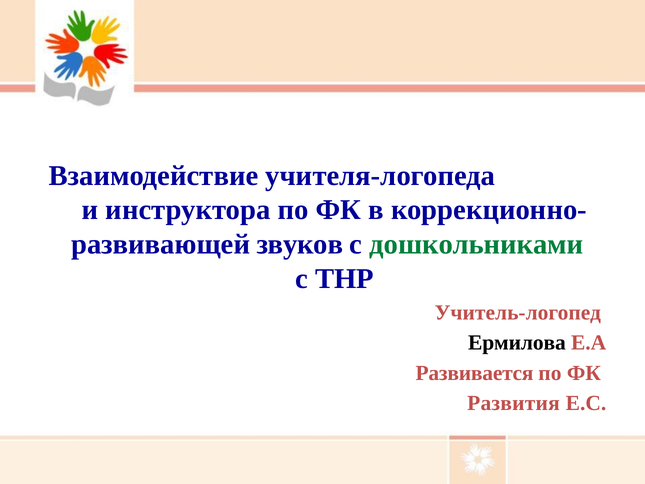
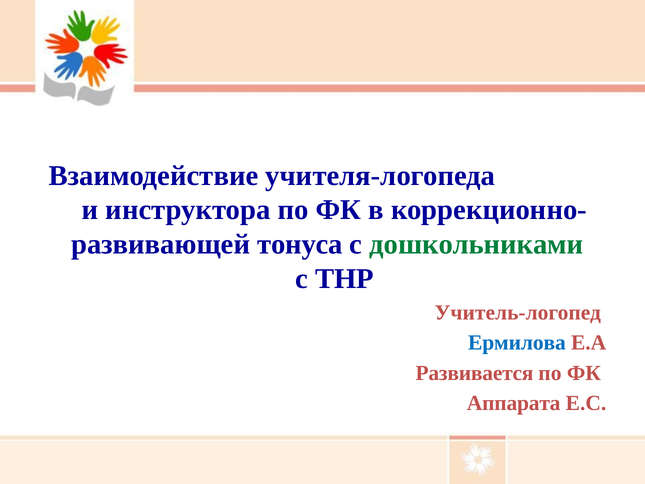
звуков: звуков -> тонуса
Ермилова colour: black -> blue
Развития: Развития -> Аппарата
